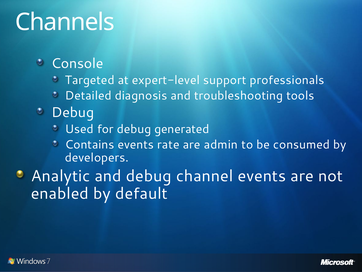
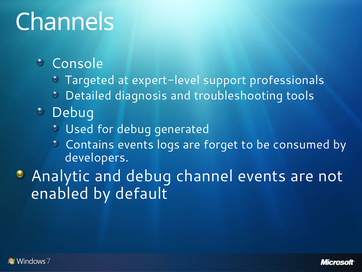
rate: rate -> logs
admin: admin -> forget
